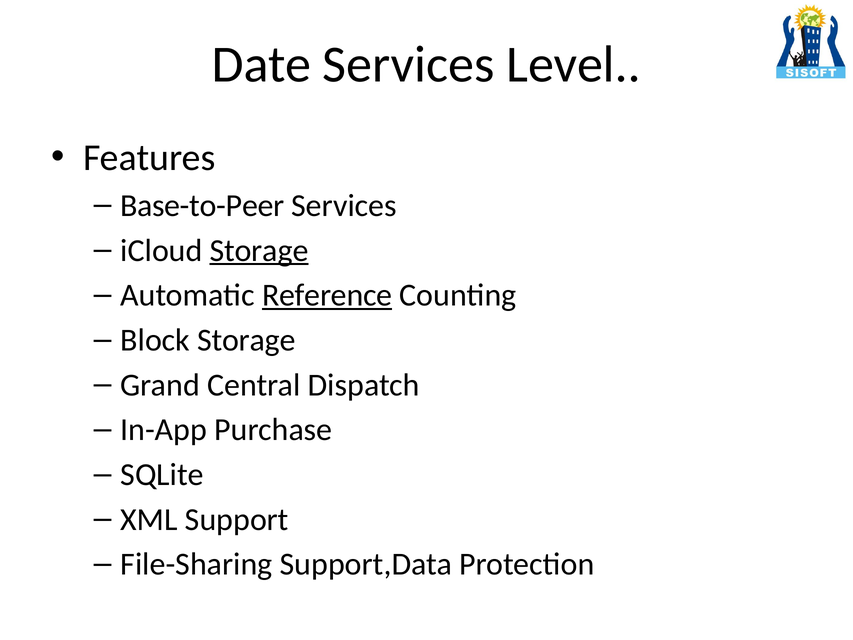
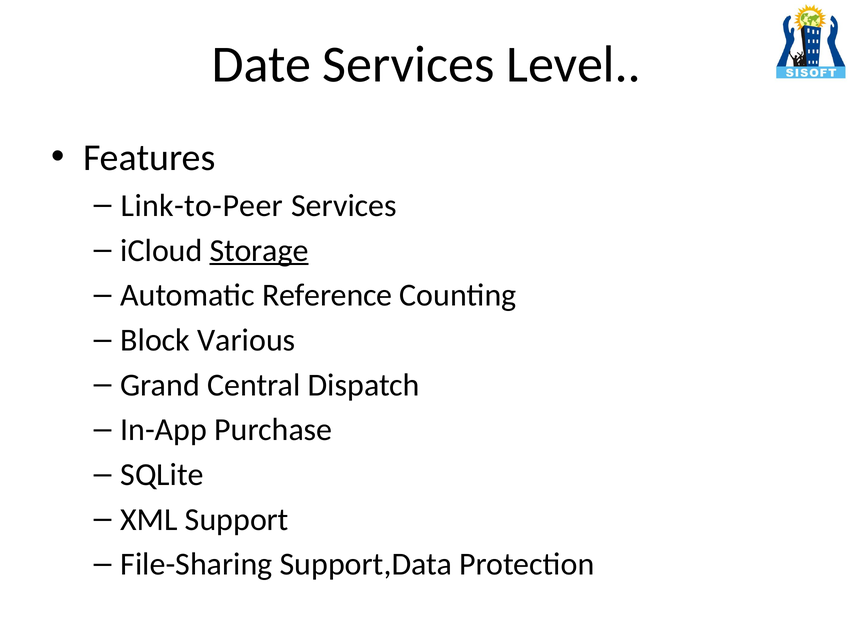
Base-to-Peer: Base-to-Peer -> Link-to-Peer
Reference underline: present -> none
Block Storage: Storage -> Various
